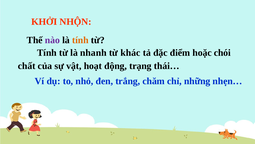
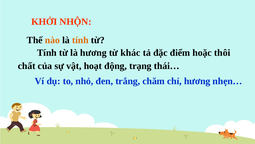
nào colour: purple -> orange
là nhanh: nhanh -> hương
chói: chói -> thôi
chỉ những: những -> hương
